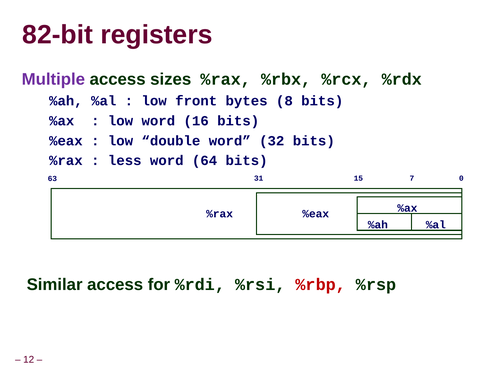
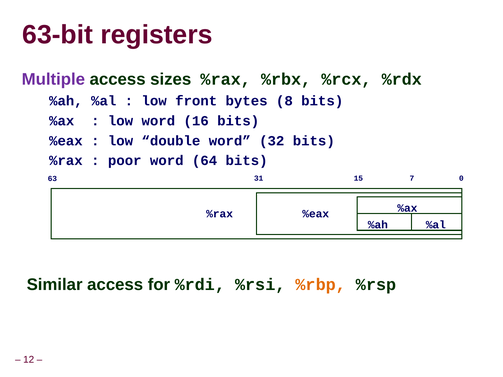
82-bit: 82-bit -> 63-bit
less: less -> poor
%rbp colour: red -> orange
